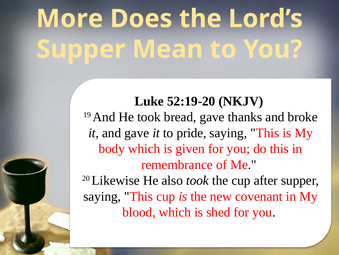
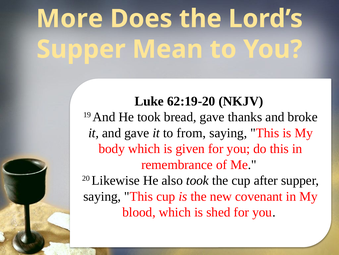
52:19-20: 52:19-20 -> 62:19-20
pride: pride -> from
